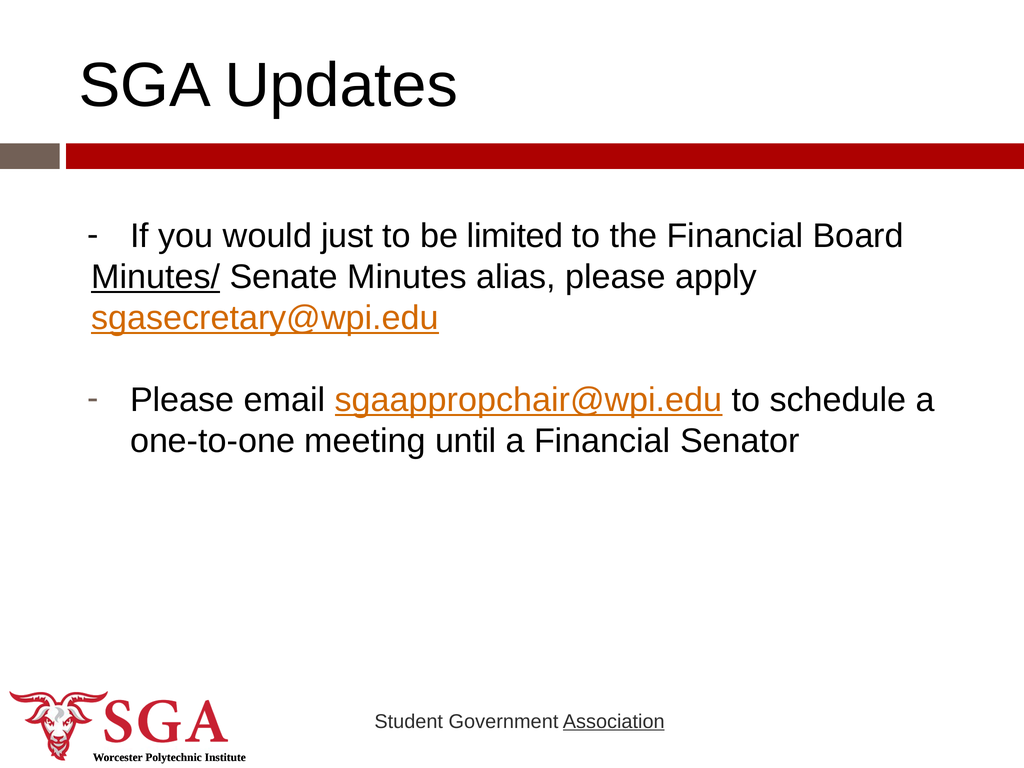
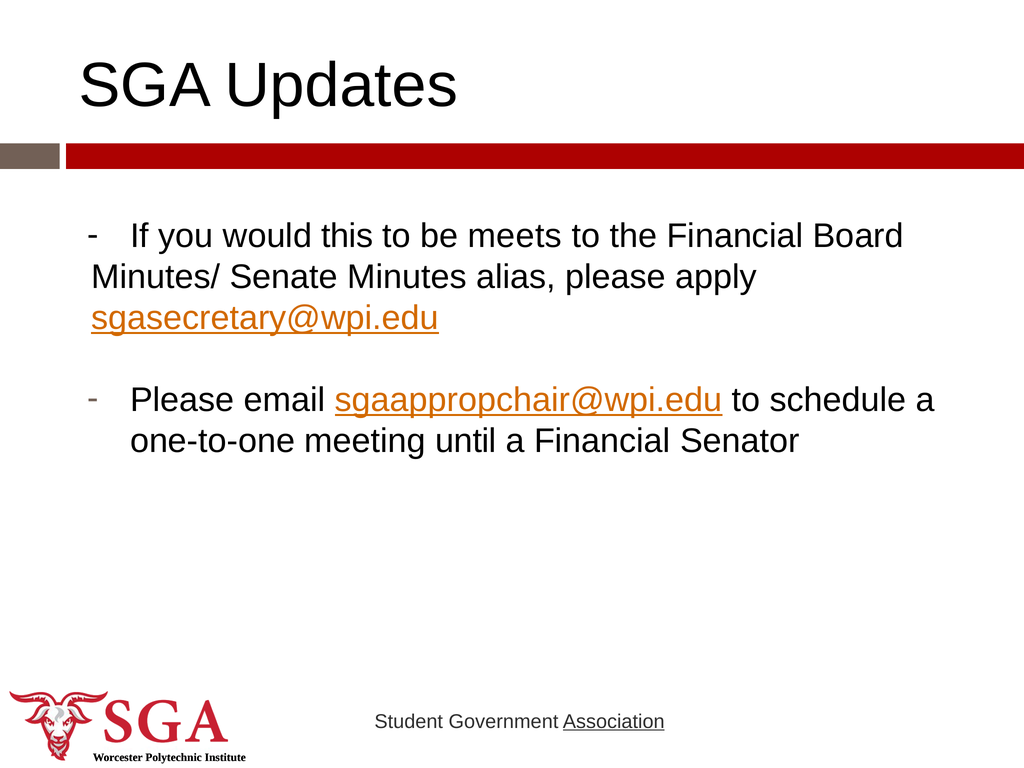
just: just -> this
limited: limited -> meets
Minutes/ underline: present -> none
